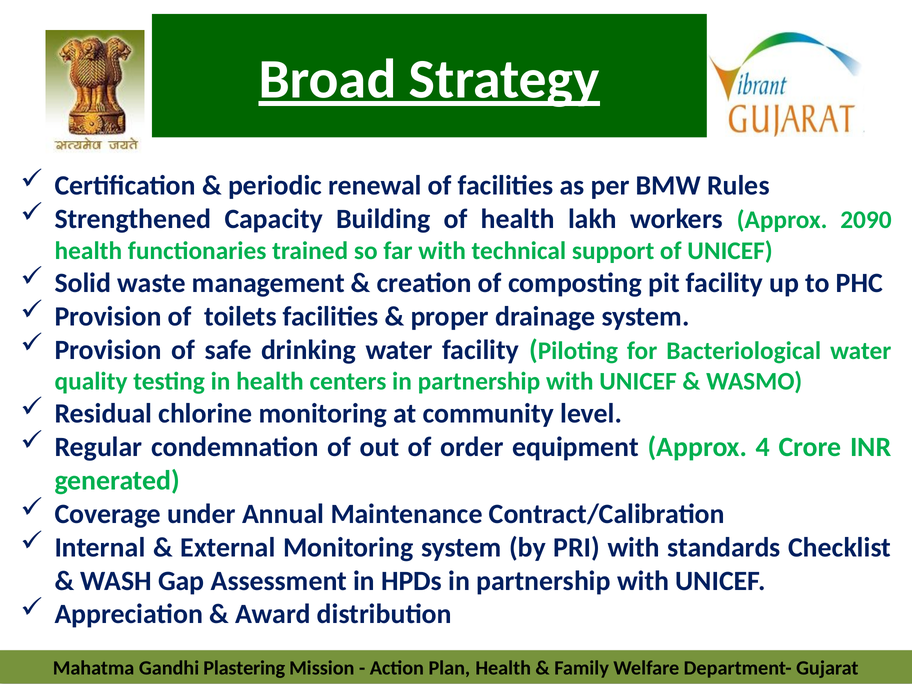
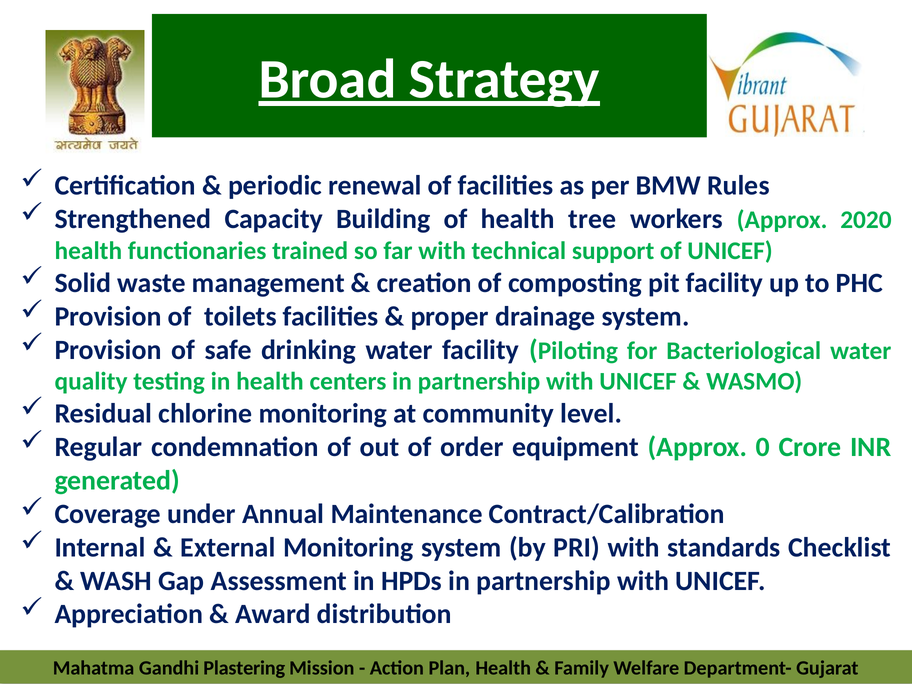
lakh: lakh -> tree
2090: 2090 -> 2020
4: 4 -> 0
